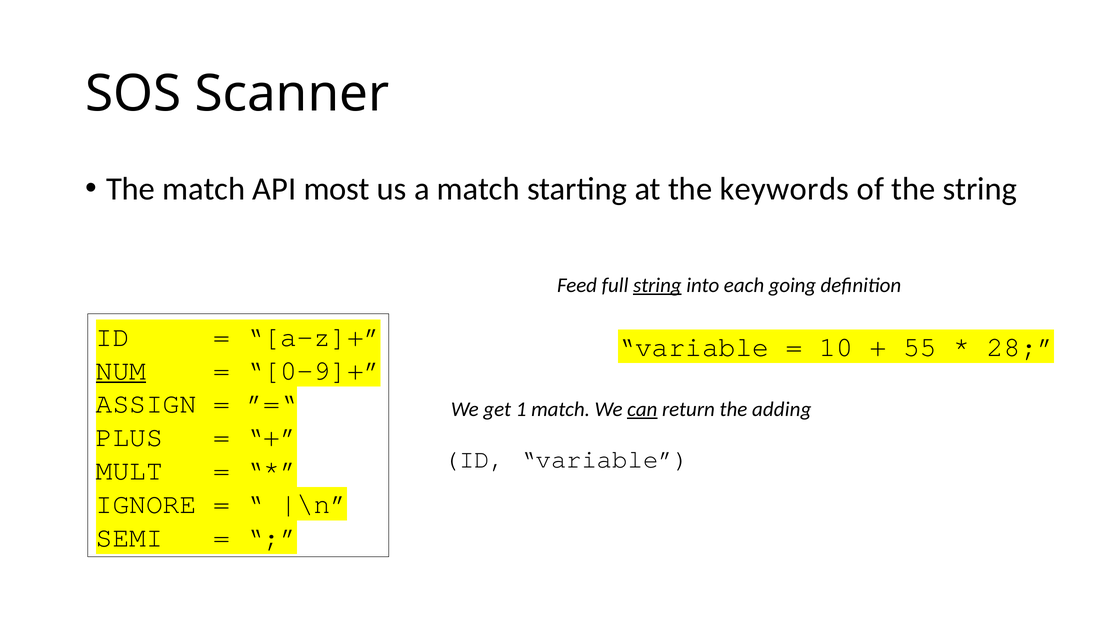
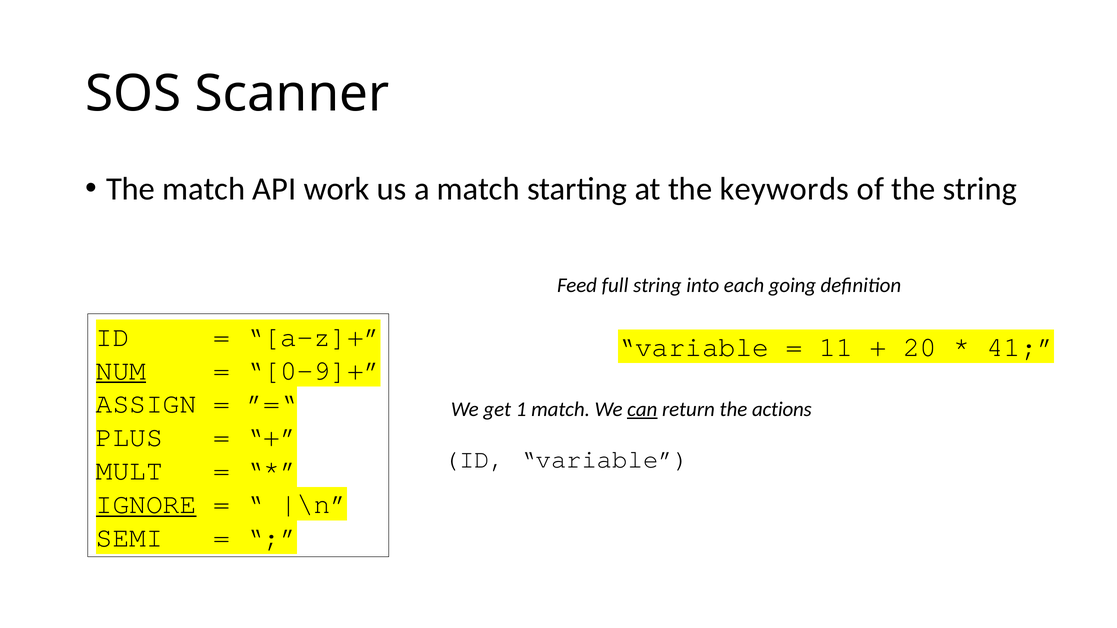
most: most -> work
string at (657, 285) underline: present -> none
10: 10 -> 11
55: 55 -> 20
28: 28 -> 41
adding: adding -> actions
IGNORE underline: none -> present
